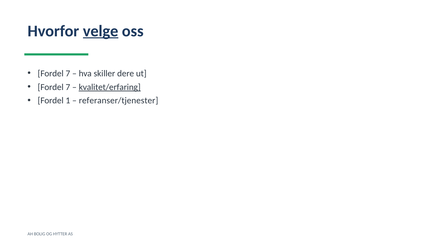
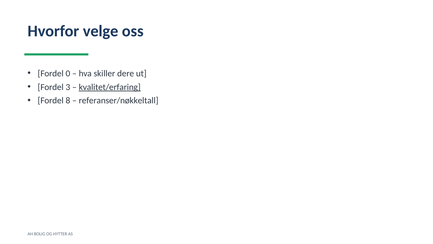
velge underline: present -> none
7 at (68, 73): 7 -> 0
7 at (68, 87): 7 -> 3
1: 1 -> 8
referanser/tjenester: referanser/tjenester -> referanser/nøkkeltall
